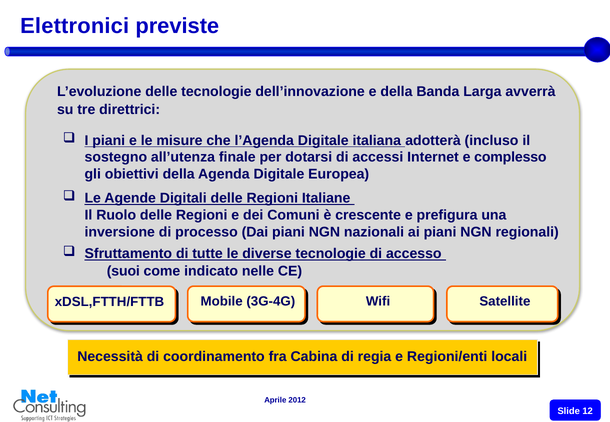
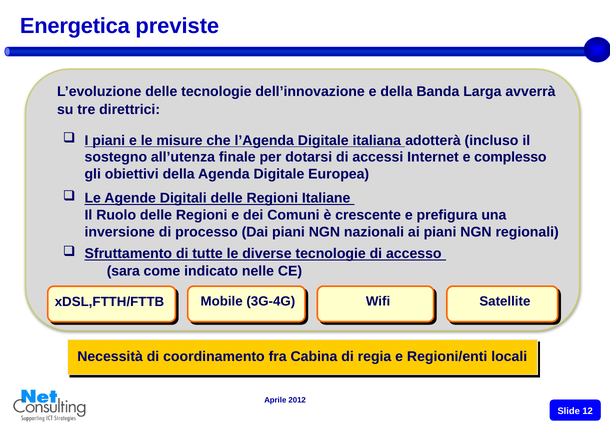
Elettronici: Elettronici -> Energetica
suoi: suoi -> sara
